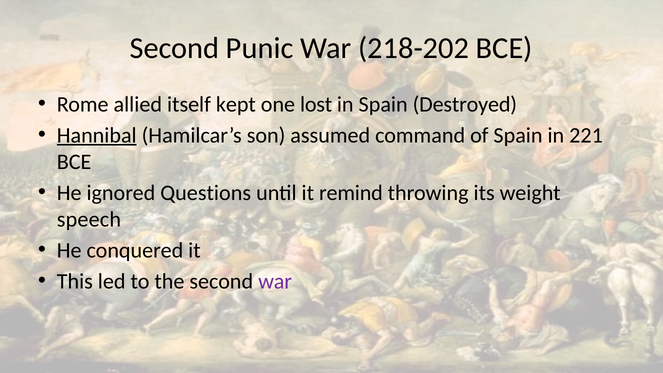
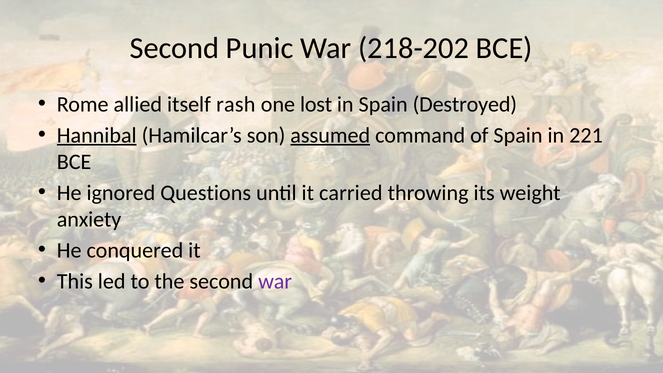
kept: kept -> rash
assumed underline: none -> present
remind: remind -> carried
speech: speech -> anxiety
